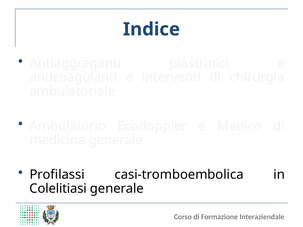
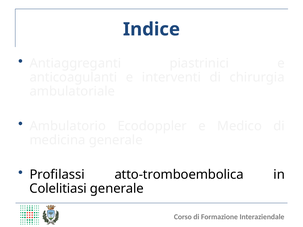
casi-tromboembolica: casi-tromboembolica -> atto-tromboembolica
